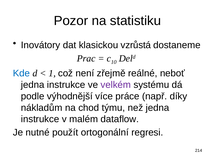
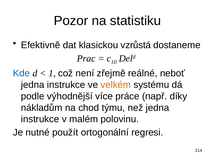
Inovátory: Inovátory -> Efektivně
velkém colour: purple -> orange
dataflow: dataflow -> polovinu
